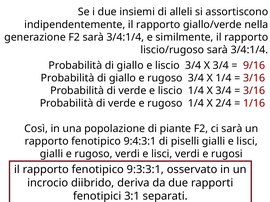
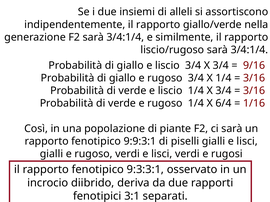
2/4: 2/4 -> 6/4
9:4:3:1: 9:4:3:1 -> 9:9:3:1
